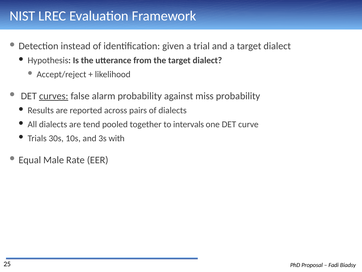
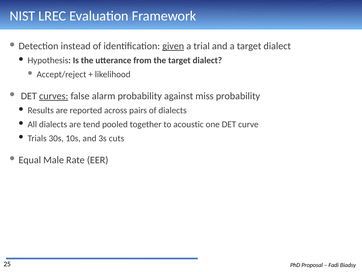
given underline: none -> present
intervals: intervals -> acoustic
with: with -> cuts
